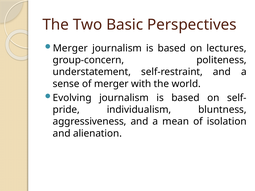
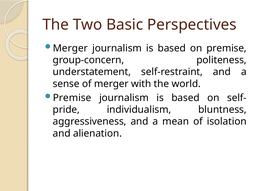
on lectures: lectures -> premise
Evolving at (72, 98): Evolving -> Premise
